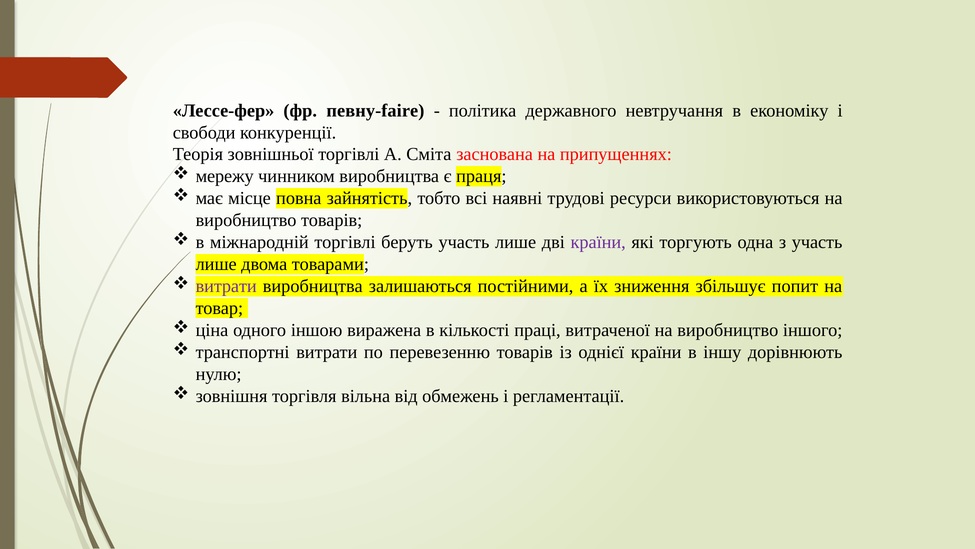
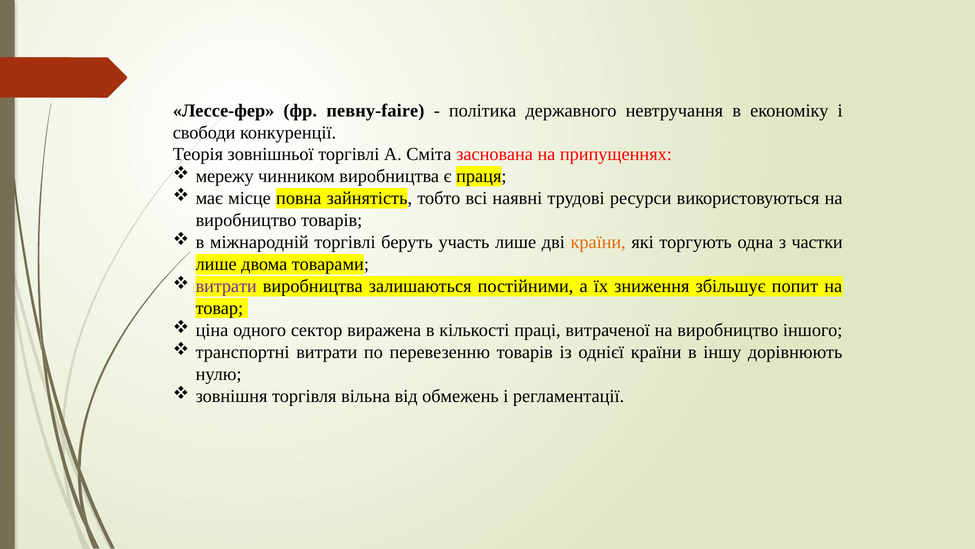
країни at (598, 242) colour: purple -> orange
з участь: участь -> частки
іншою: іншою -> сектор
